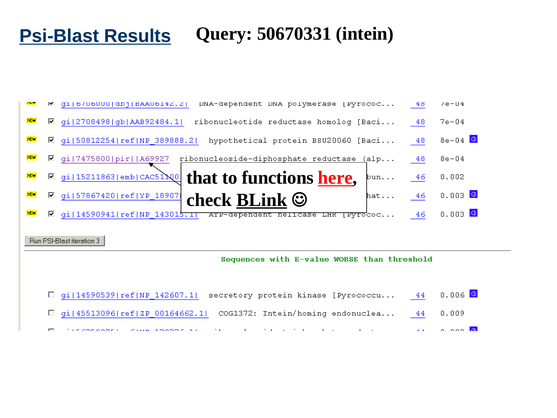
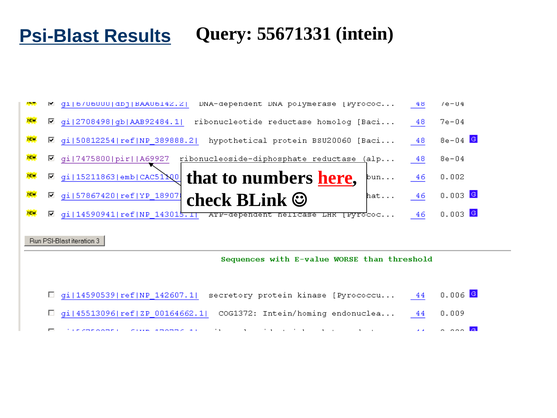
50670331: 50670331 -> 55671331
functions: functions -> numbers
BLink underline: present -> none
